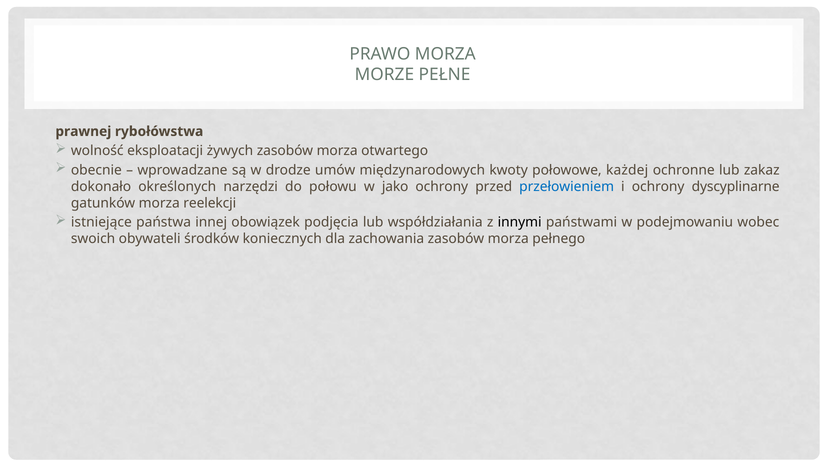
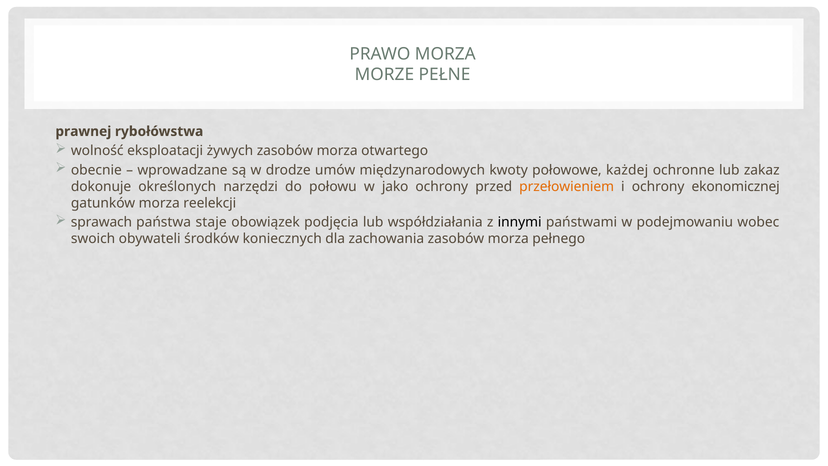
dokonało: dokonało -> dokonuje
przełowieniem colour: blue -> orange
dyscyplinarne: dyscyplinarne -> ekonomicznej
istniejące: istniejące -> sprawach
innej: innej -> staje
